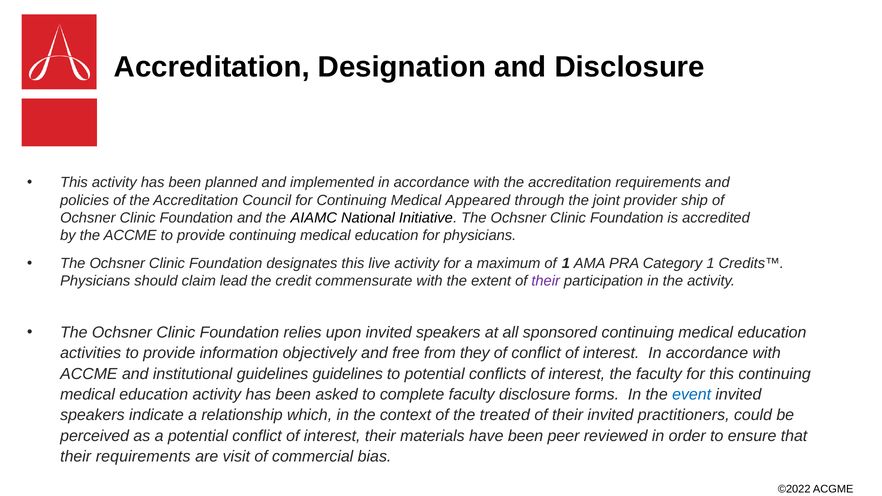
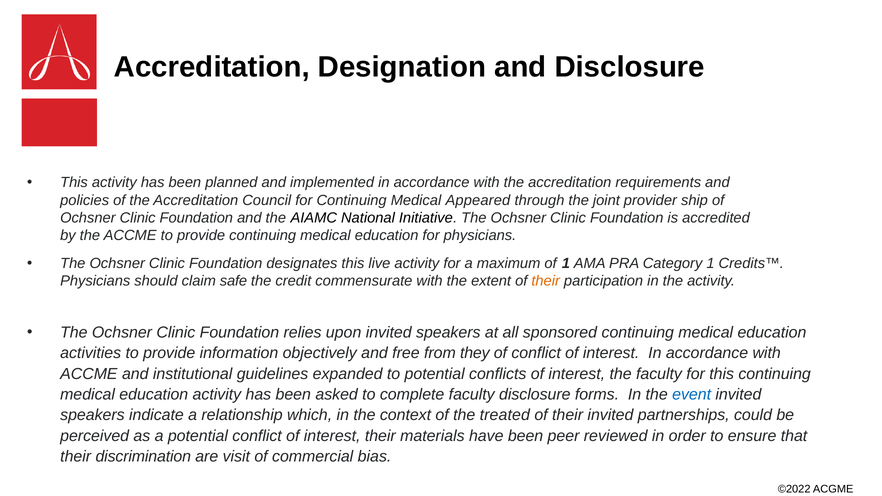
lead: lead -> safe
their at (546, 281) colour: purple -> orange
guidelines guidelines: guidelines -> expanded
practitioners: practitioners -> partnerships
their requirements: requirements -> discrimination
